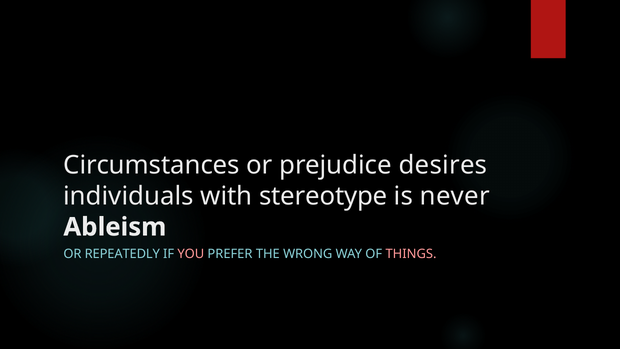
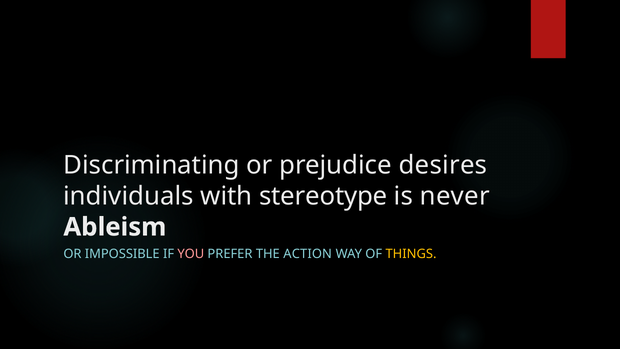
Circumstances: Circumstances -> Discriminating
REPEATEDLY: REPEATEDLY -> IMPOSSIBLE
WRONG: WRONG -> ACTION
THINGS colour: pink -> yellow
